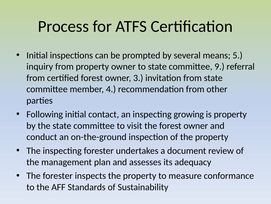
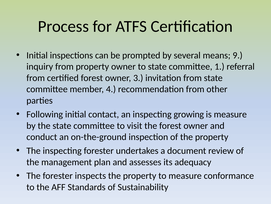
5: 5 -> 9
9: 9 -> 1
is property: property -> measure
